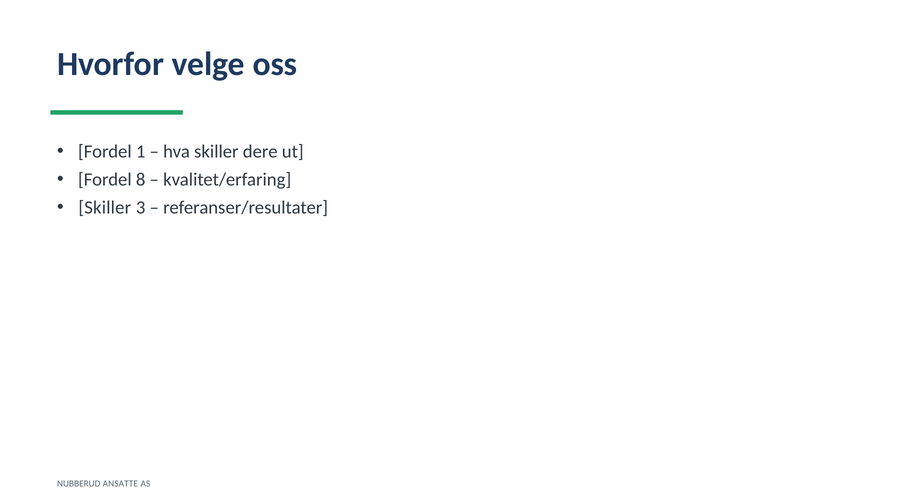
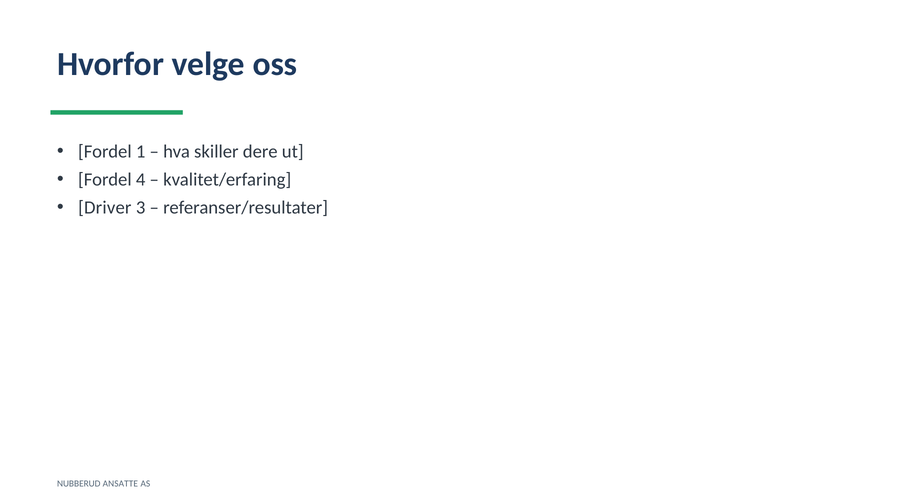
8: 8 -> 4
Skiller at (105, 208): Skiller -> Driver
